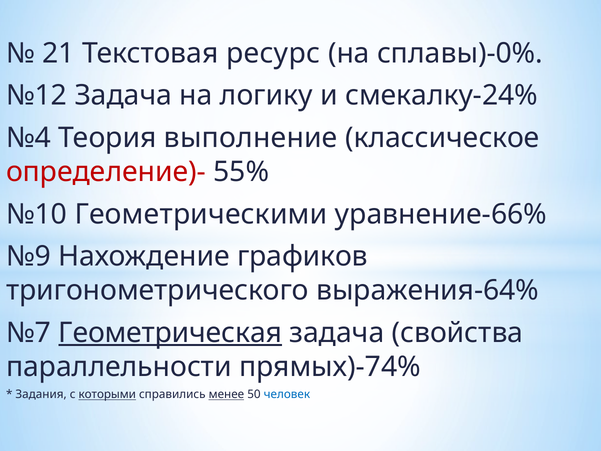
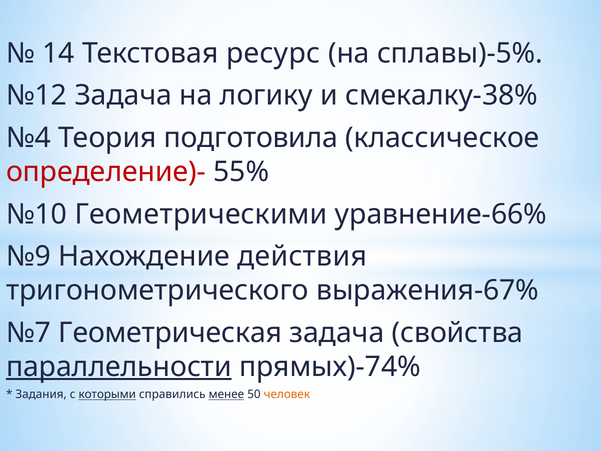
21: 21 -> 14
сплавы)-0%: сплавы)-0% -> сплавы)-5%
смекалку-24%: смекалку-24% -> смекалку-38%
выполнение: выполнение -> подготовила
графиков: графиков -> действия
выражения-64%: выражения-64% -> выражения-67%
Геометрическая underline: present -> none
параллельности underline: none -> present
человек colour: blue -> orange
